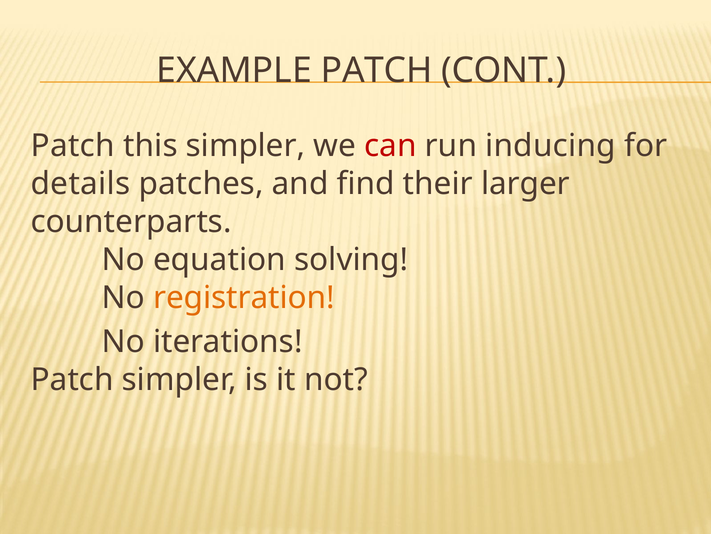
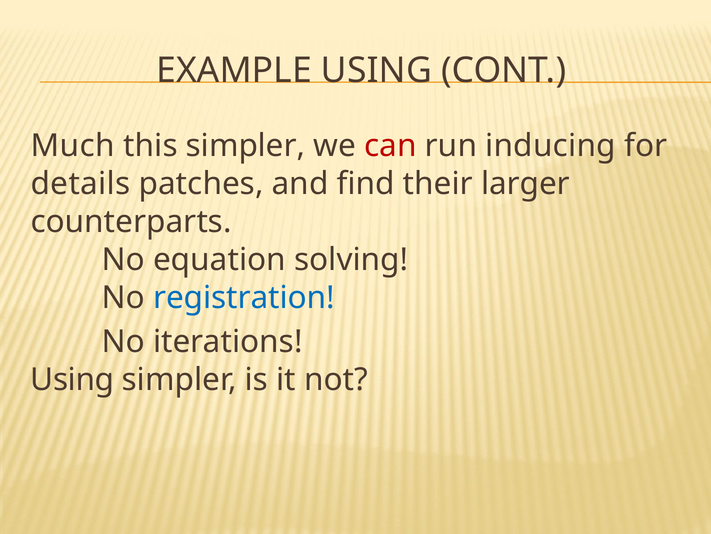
EXAMPLE PATCH: PATCH -> USING
Patch at (73, 146): Patch -> Much
registration colour: orange -> blue
Patch at (72, 379): Patch -> Using
